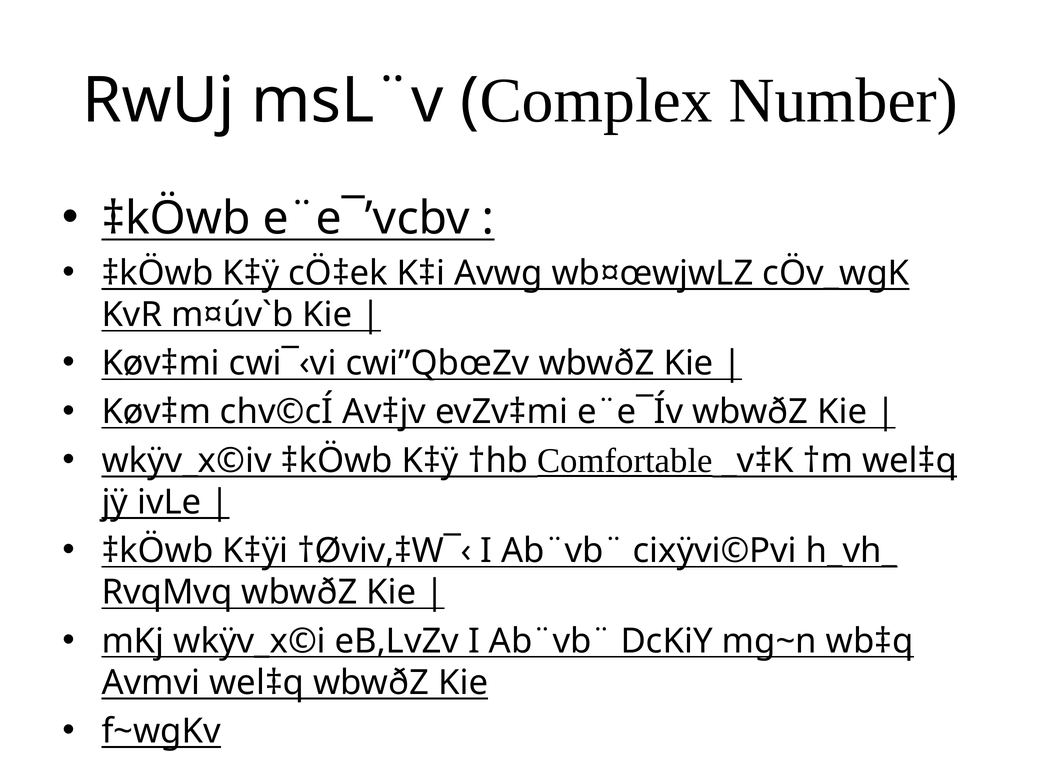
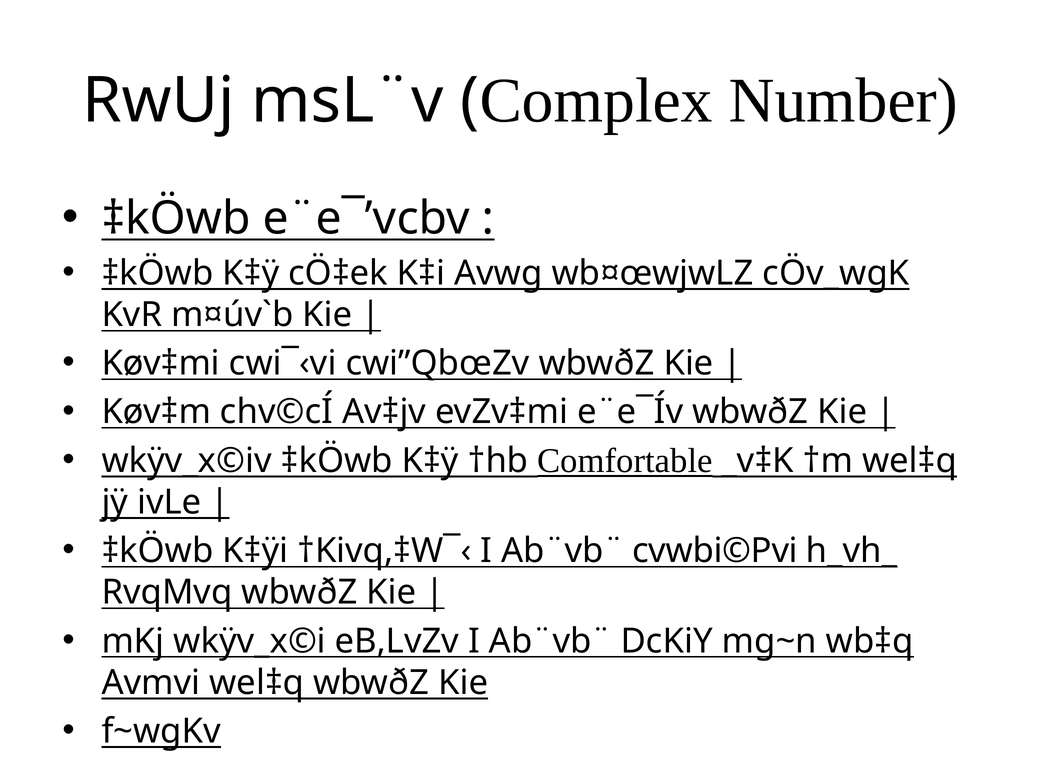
†Øviv,‡W¯‹: †Øviv,‡W¯‹ -> †Kivq,‡W¯‹
cixÿvi©Pvi: cixÿvi©Pvi -> cvwbi©Pvi
